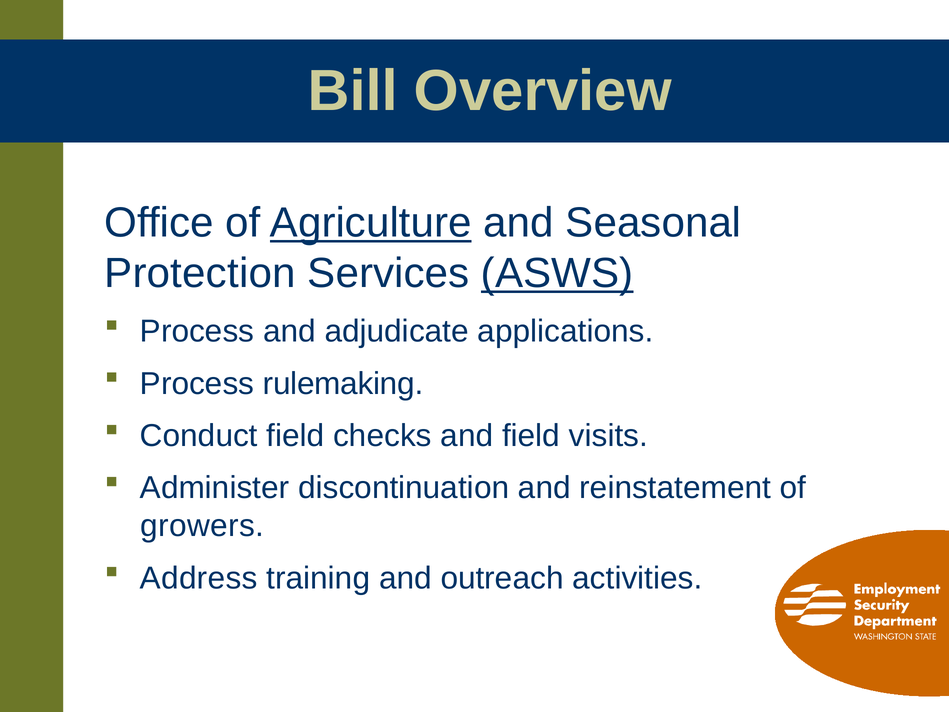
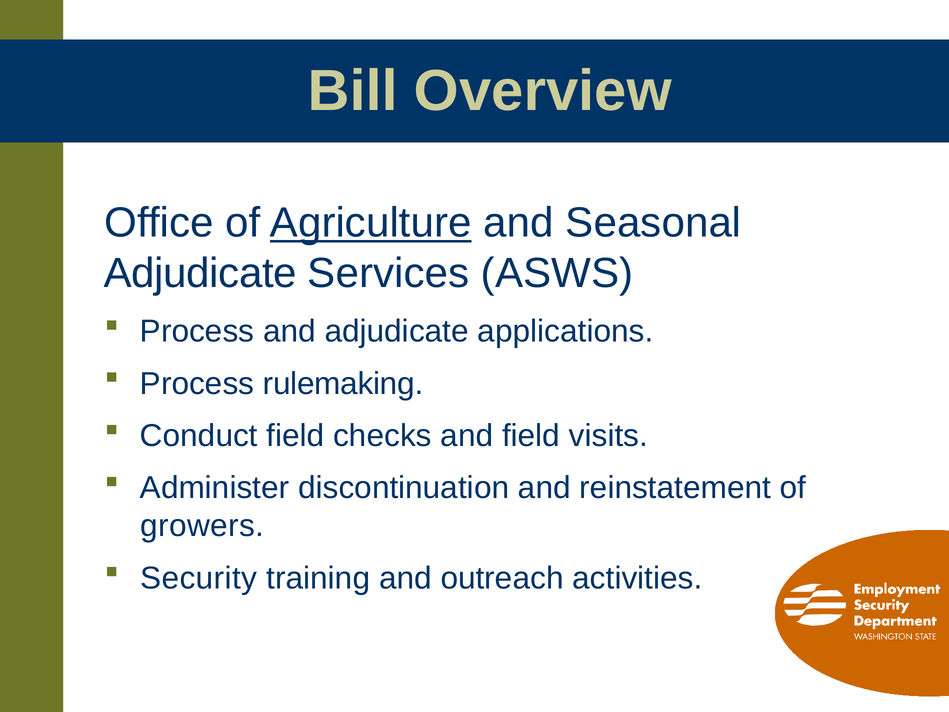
Protection at (200, 273): Protection -> Adjudicate
ASWS underline: present -> none
Address: Address -> Security
